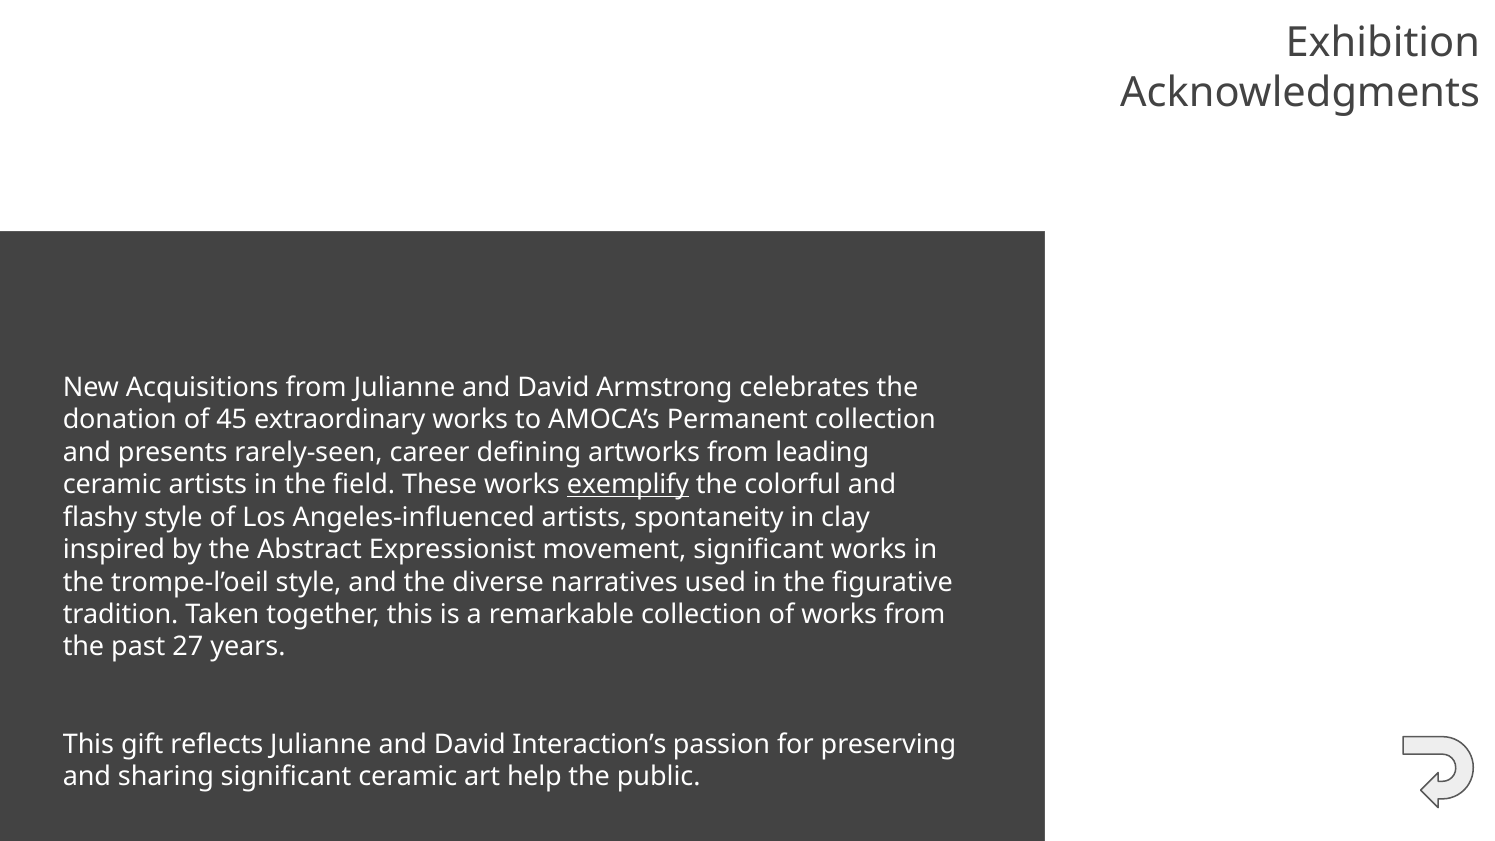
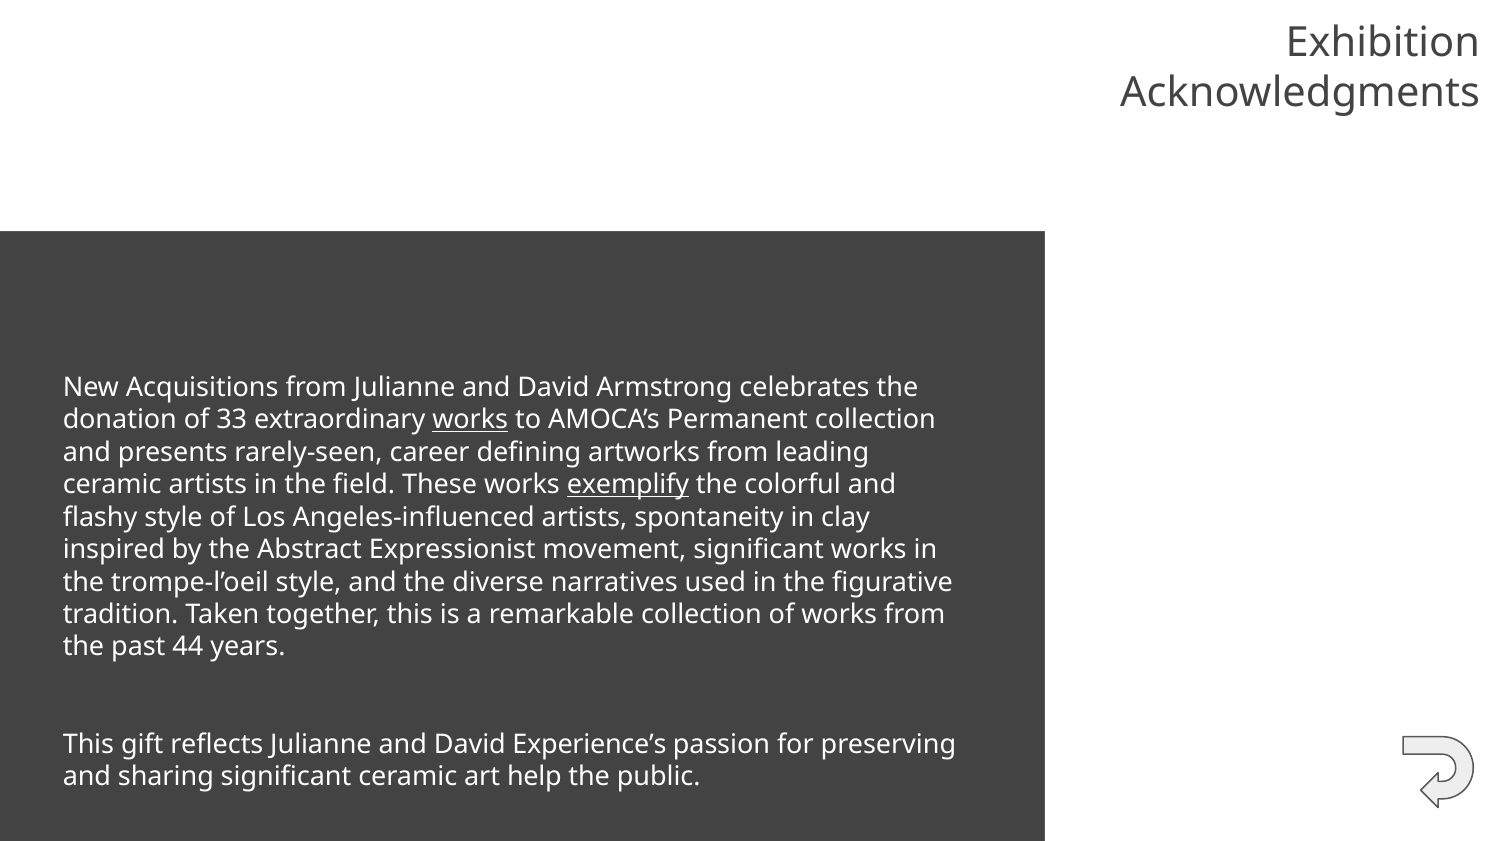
45: 45 -> 33
works at (470, 420) underline: none -> present
27: 27 -> 44
Interaction’s: Interaction’s -> Experience’s
